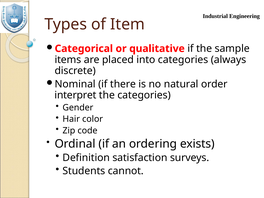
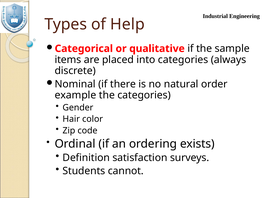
Item: Item -> Help
interpret: interpret -> example
